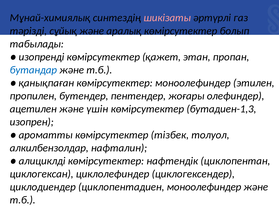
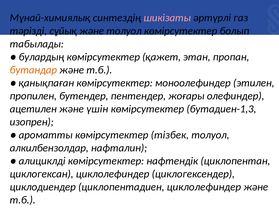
және аралық: аралық -> толуол
изопренді: изопренді -> булардың
бутандар colour: blue -> orange
циклопентадиен моноолефиндер: моноолефиндер -> циклолефиндер
